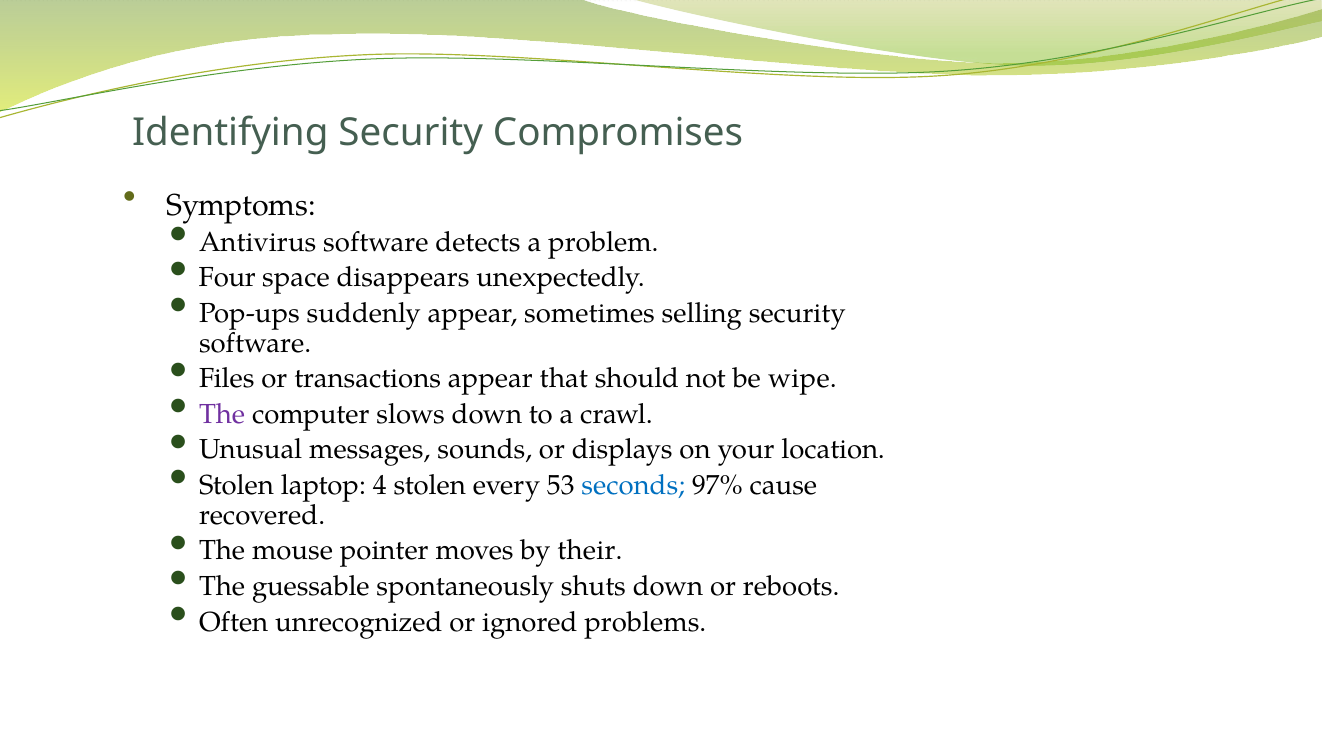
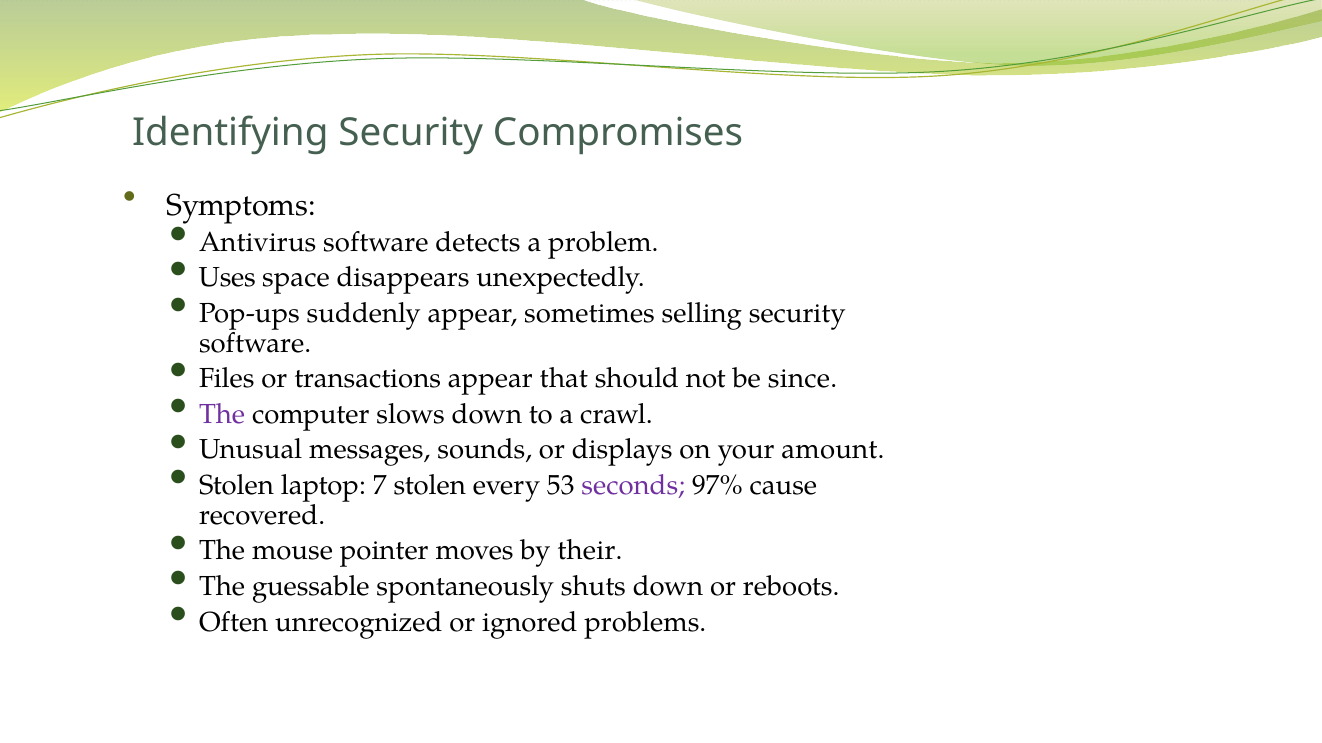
Four: Four -> Uses
wipe: wipe -> since
location: location -> amount
4: 4 -> 7
seconds colour: blue -> purple
